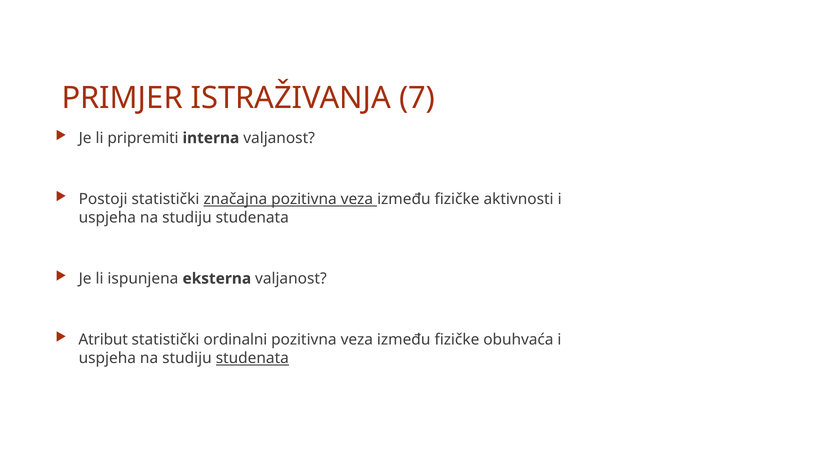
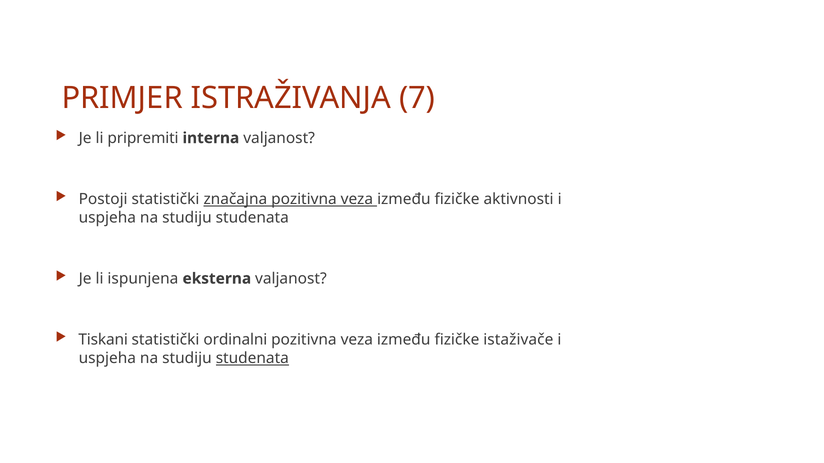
Atribut: Atribut -> Tiskani
obuhvaća: obuhvaća -> istaživače
